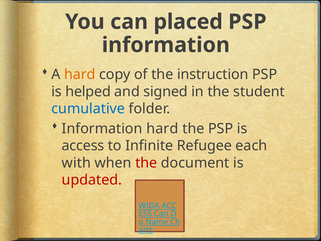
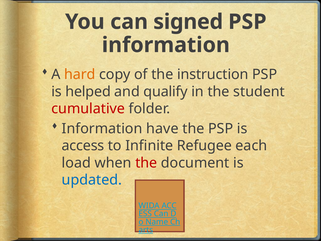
placed: placed -> signed
signed: signed -> qualify
cumulative colour: blue -> red
Information hard: hard -> have
with: with -> load
updated colour: red -> blue
